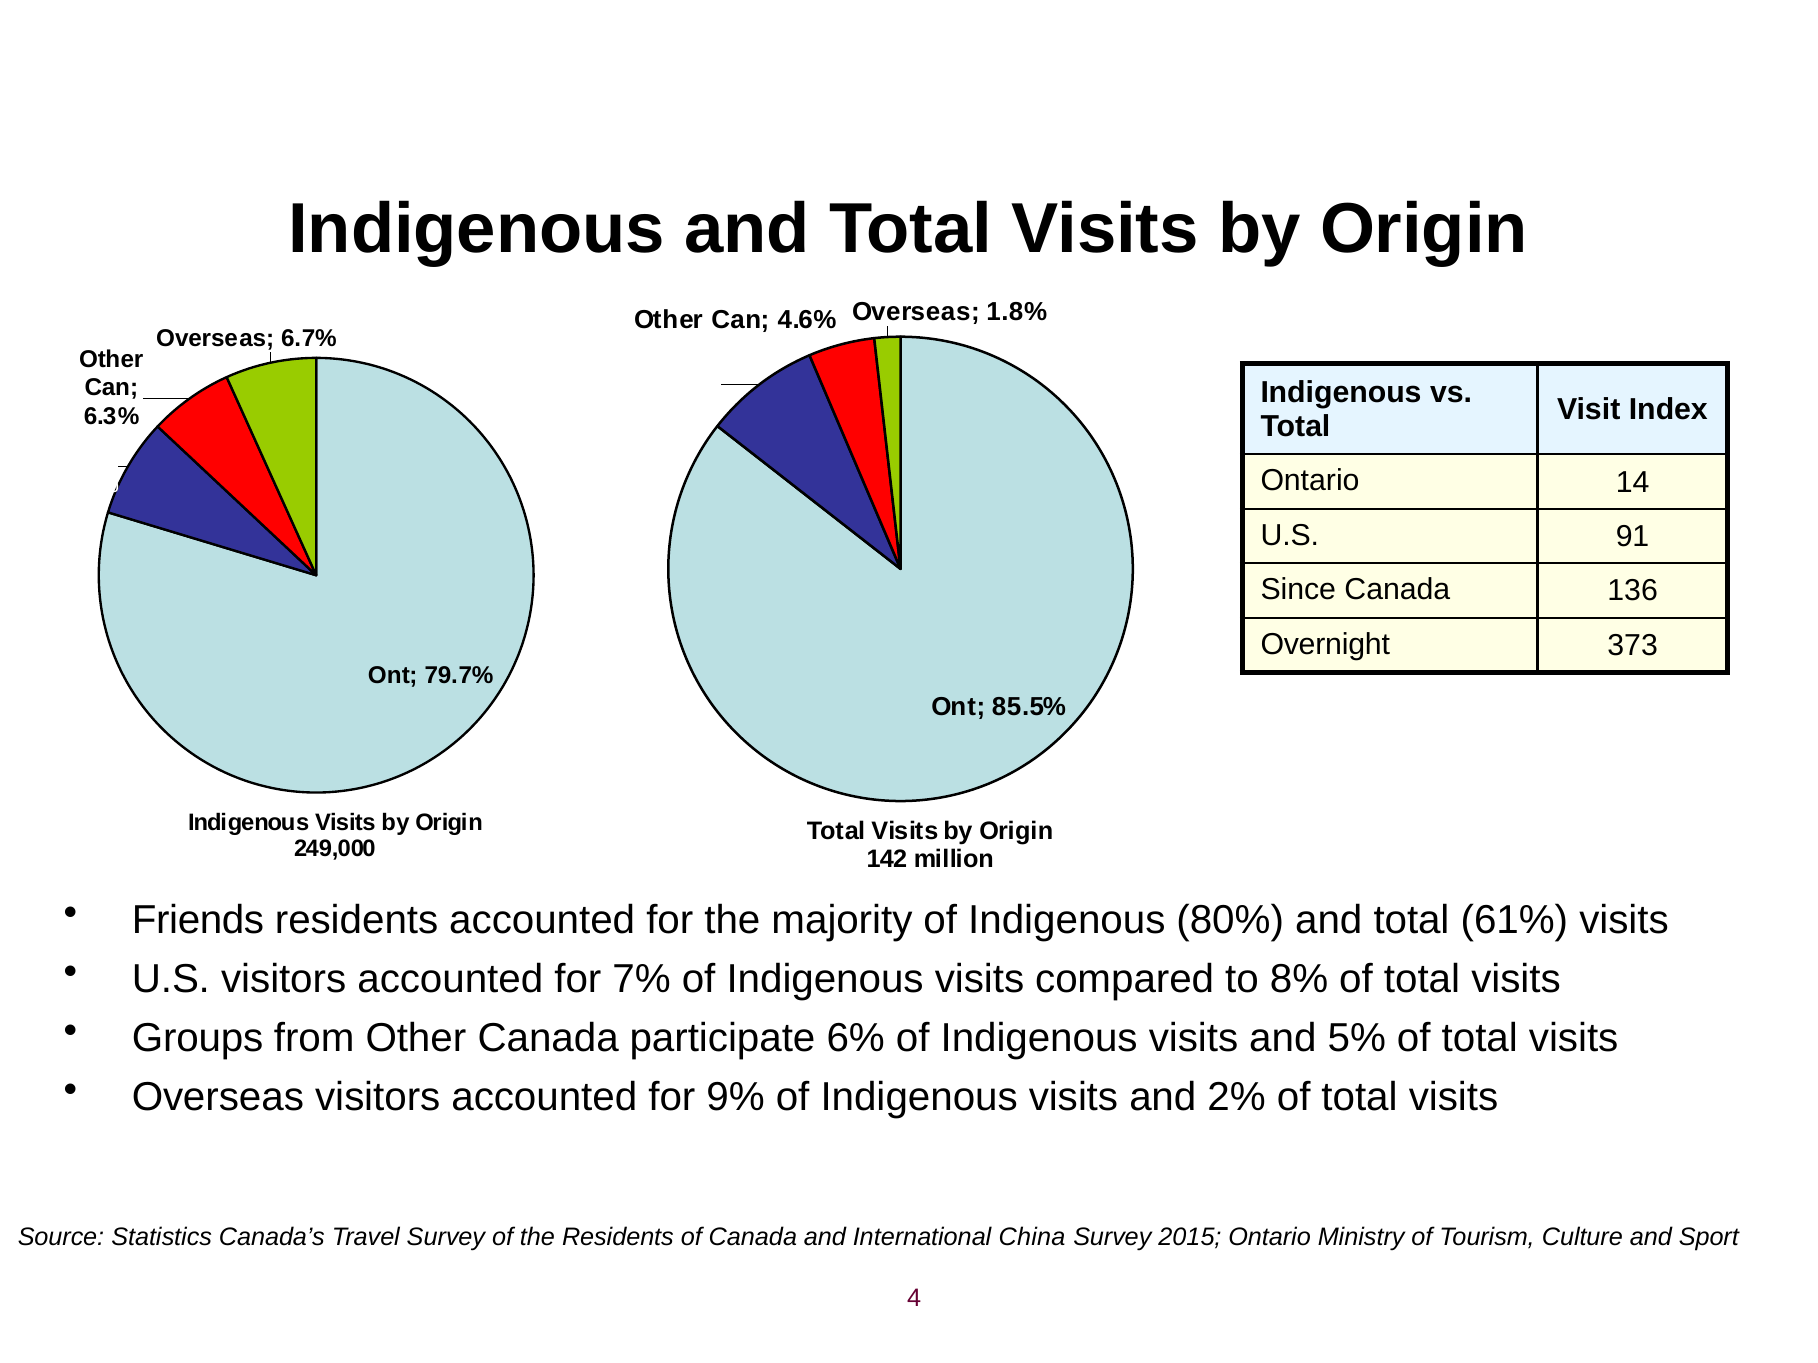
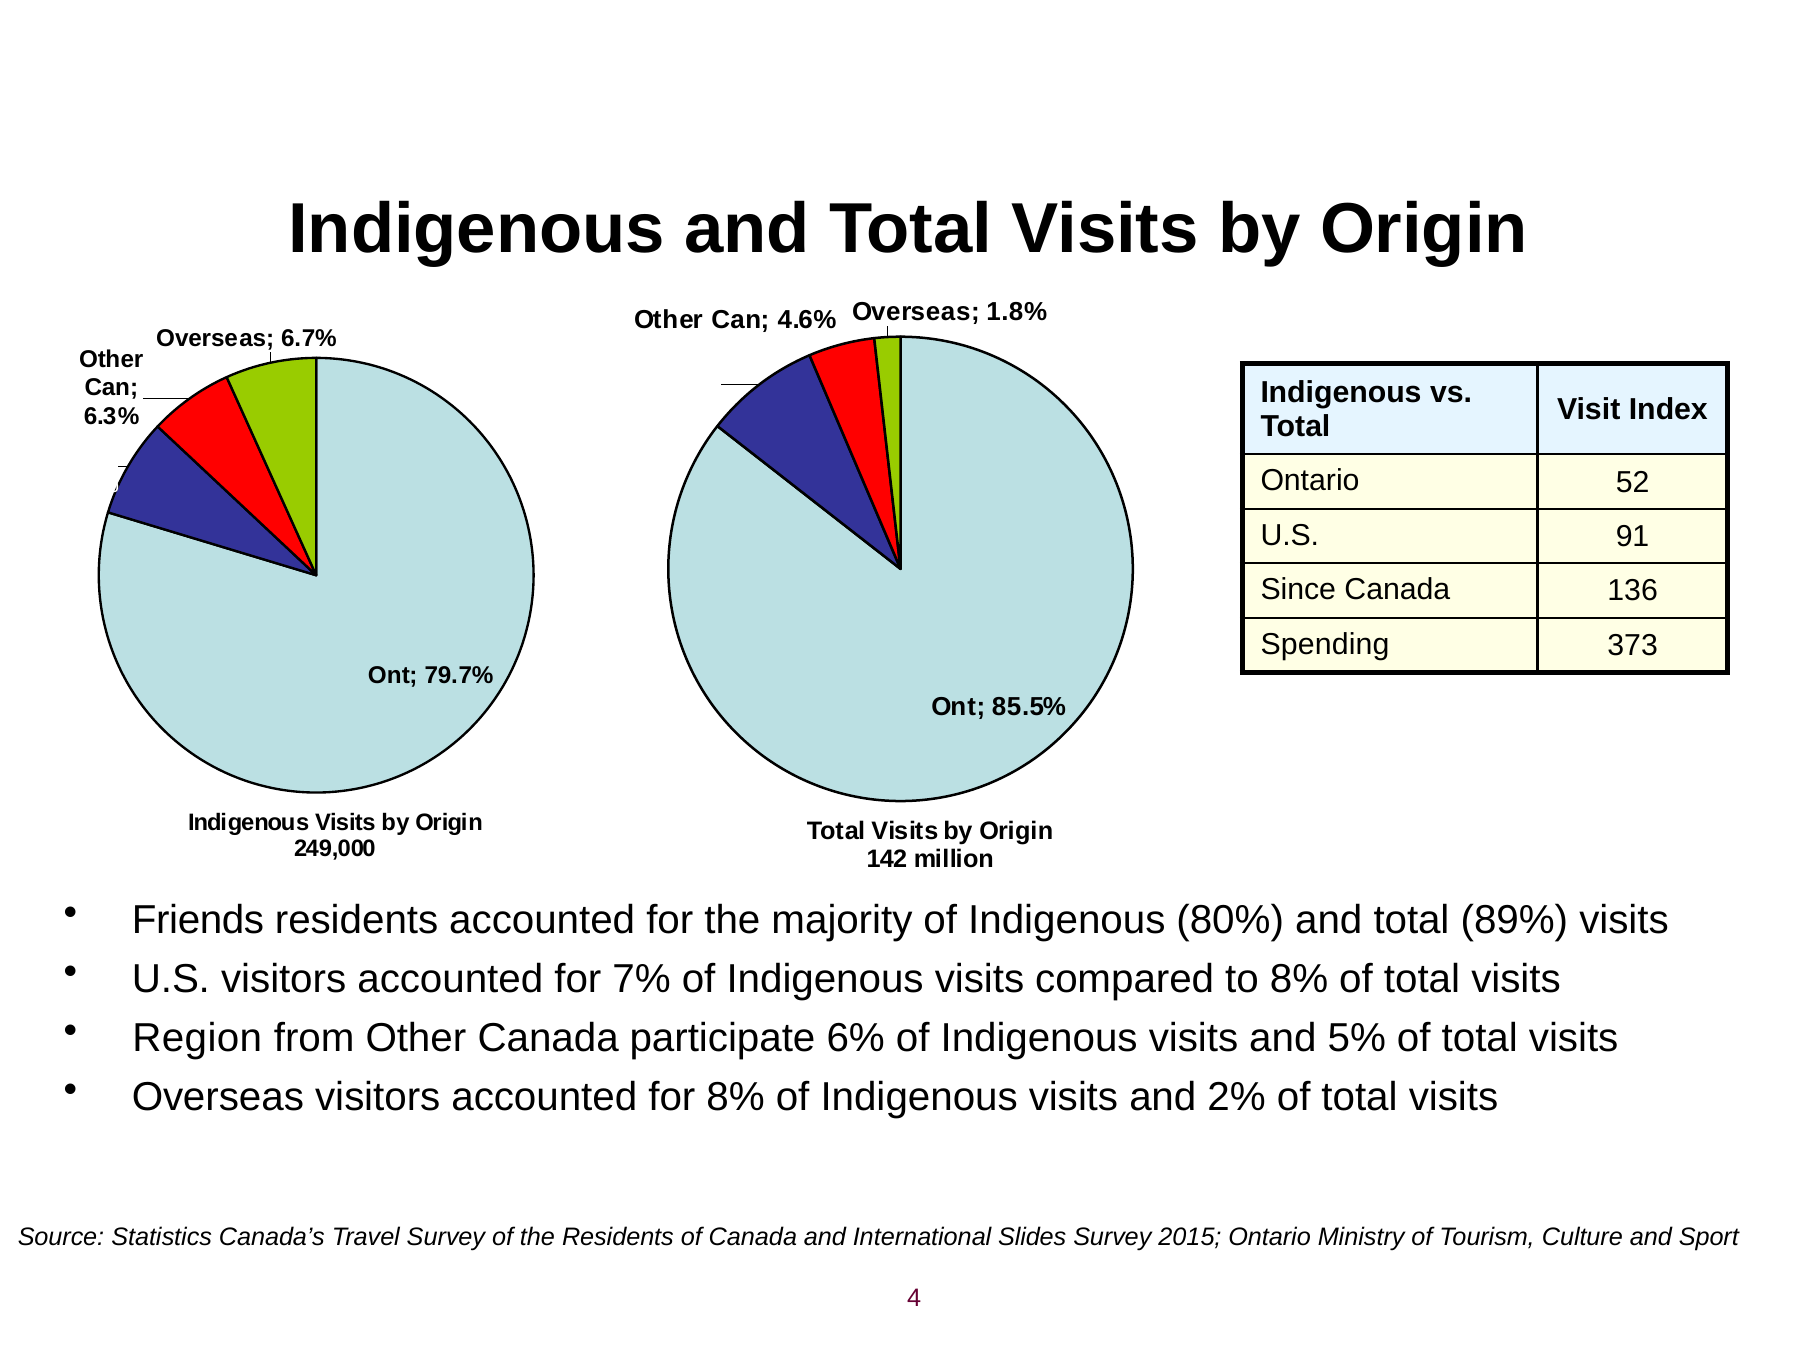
14: 14 -> 52
Overnight: Overnight -> Spending
61%: 61% -> 89%
Groups: Groups -> Region
for 9%: 9% -> 8%
China: China -> Slides
